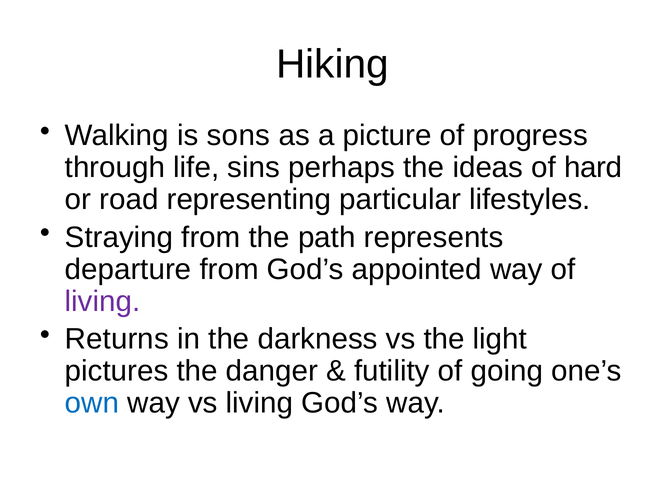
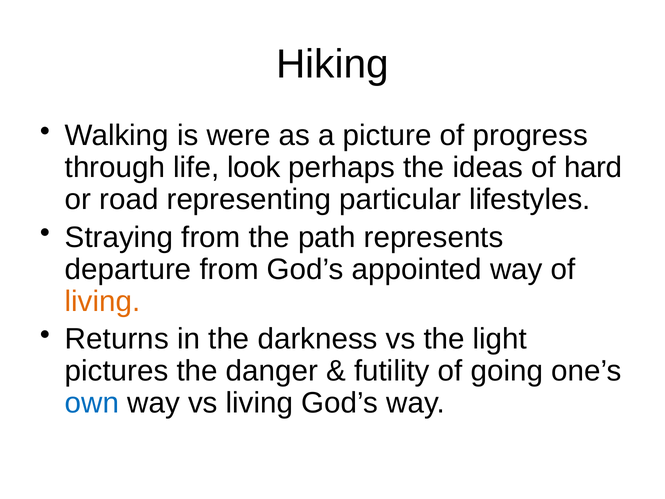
sons: sons -> were
sins: sins -> look
living at (103, 301) colour: purple -> orange
